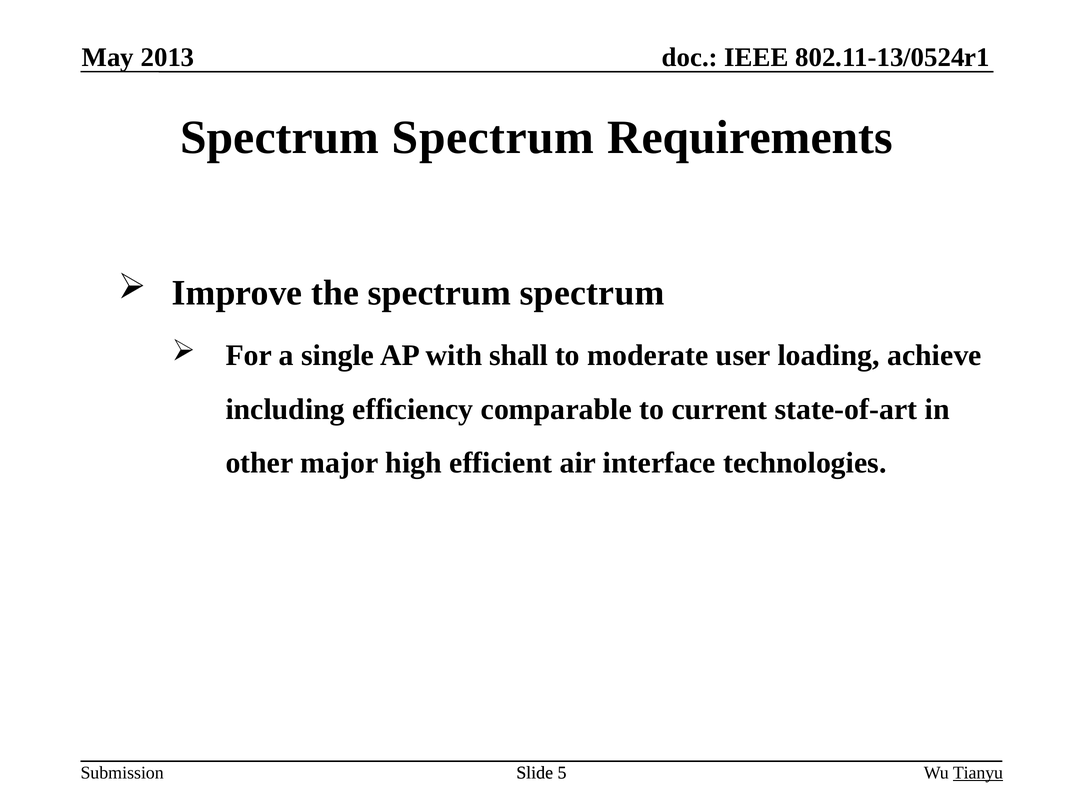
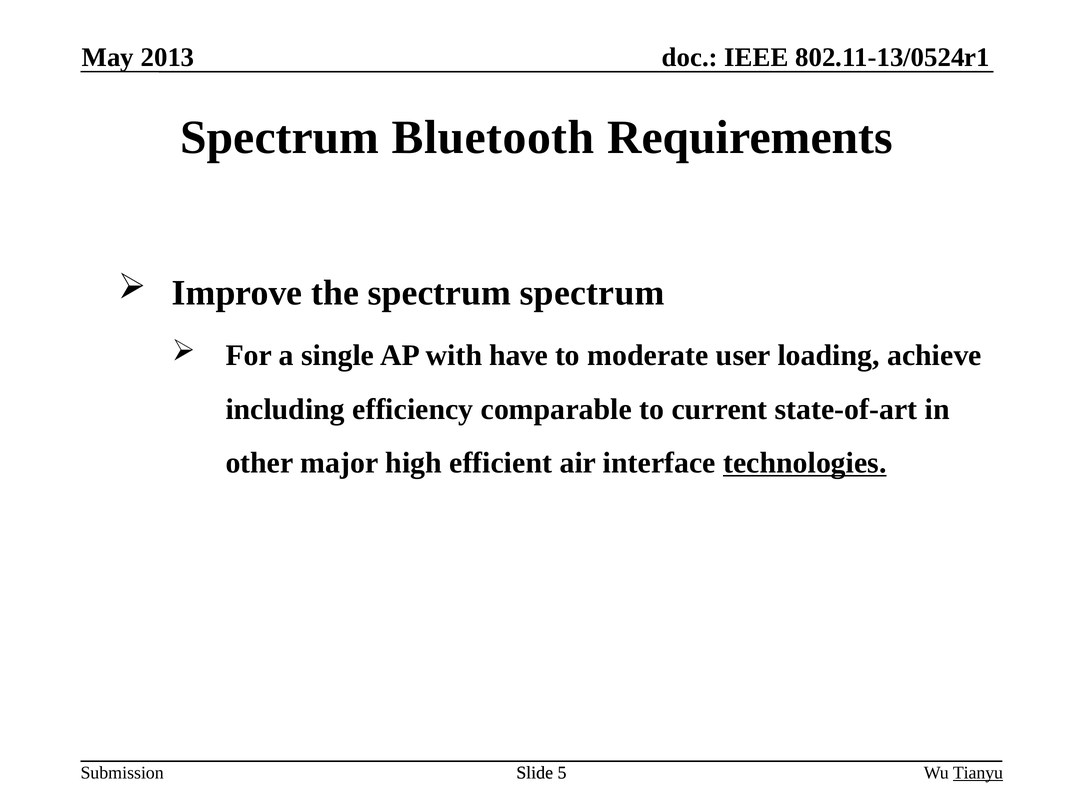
Spectrum at (493, 138): Spectrum -> Bluetooth
shall: shall -> have
technologies underline: none -> present
